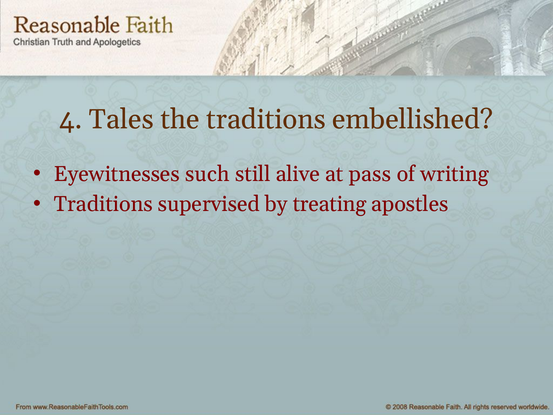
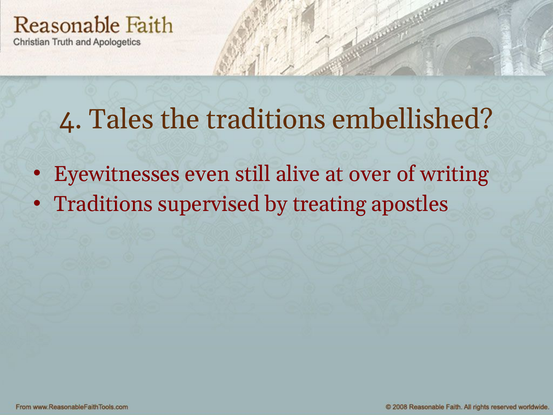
such: such -> even
pass: pass -> over
